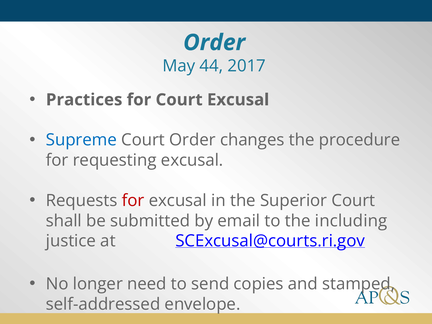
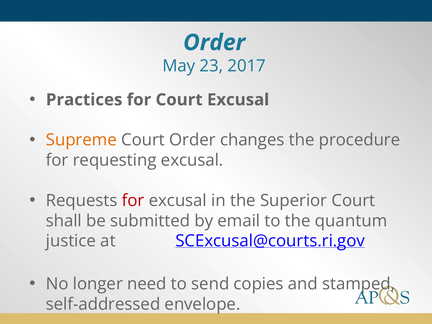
44: 44 -> 23
Supreme colour: blue -> orange
including: including -> quantum
